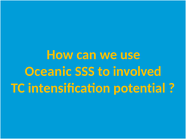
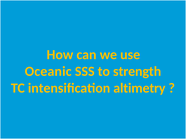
involved: involved -> strength
potential: potential -> altimetry
